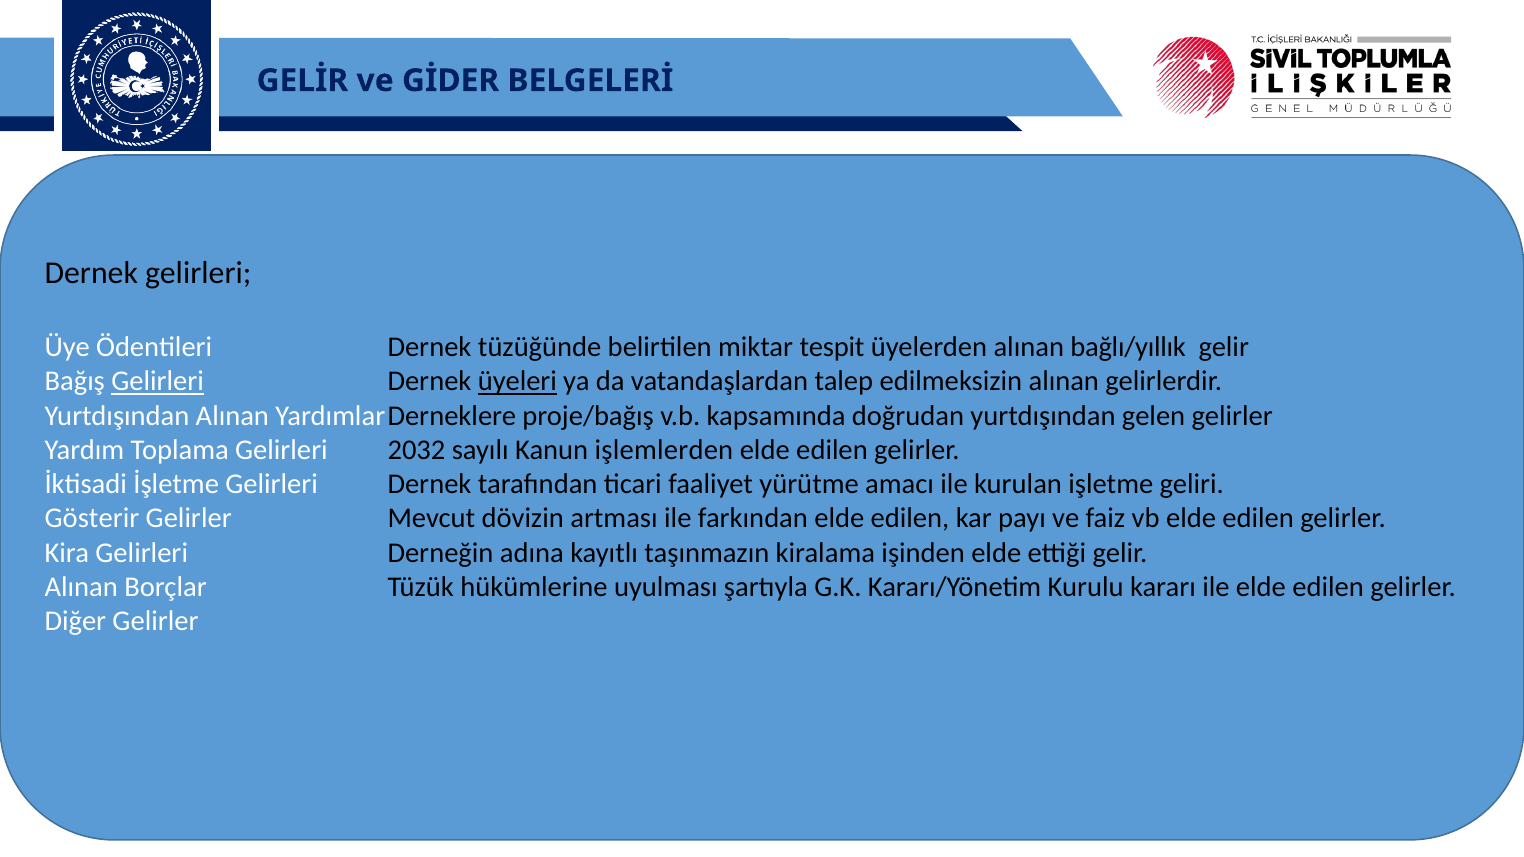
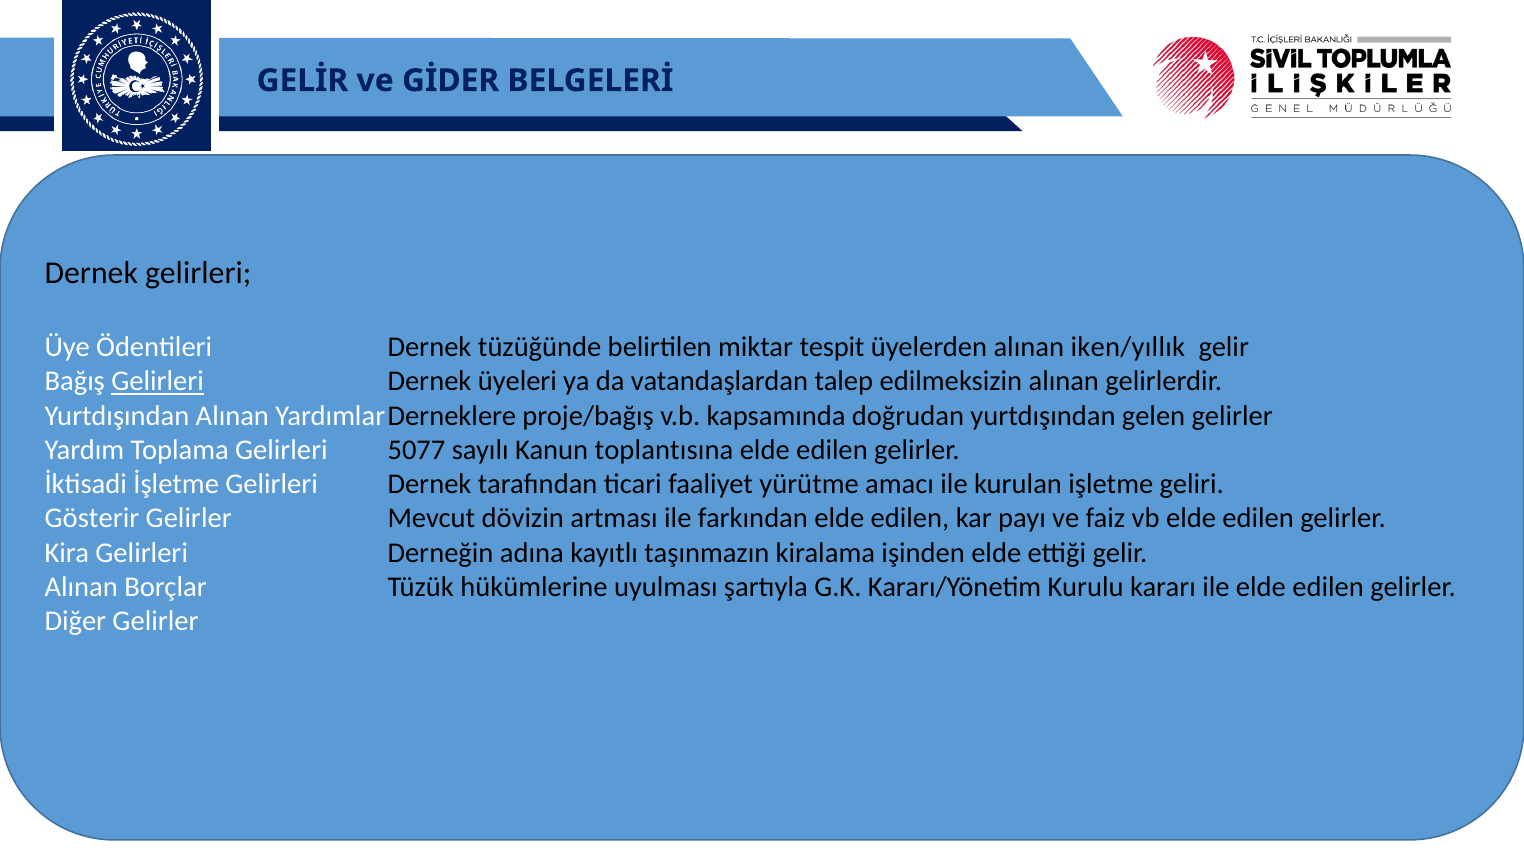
bağlı/yıllık: bağlı/yıllık -> iken/yıllık
üyeleri underline: present -> none
2032: 2032 -> 5077
işlemlerden: işlemlerden -> toplantısına
